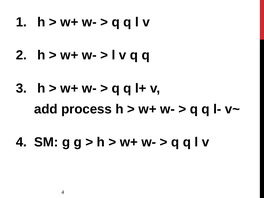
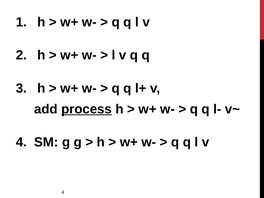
process underline: none -> present
